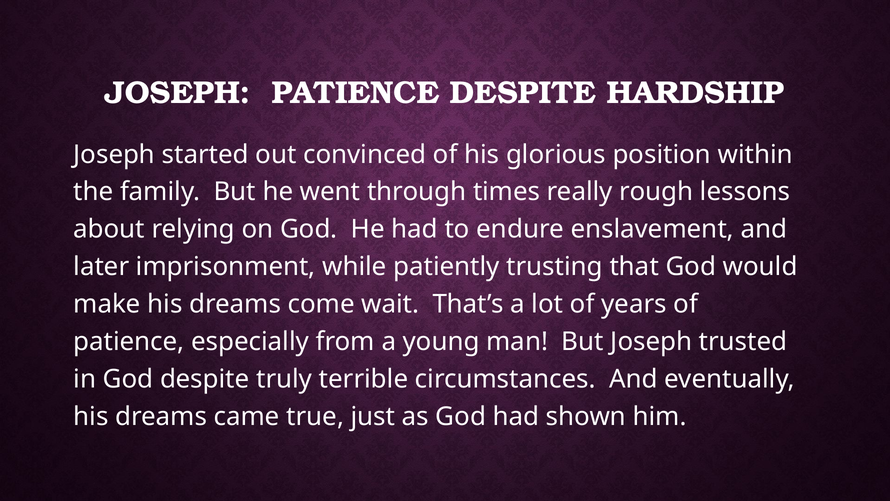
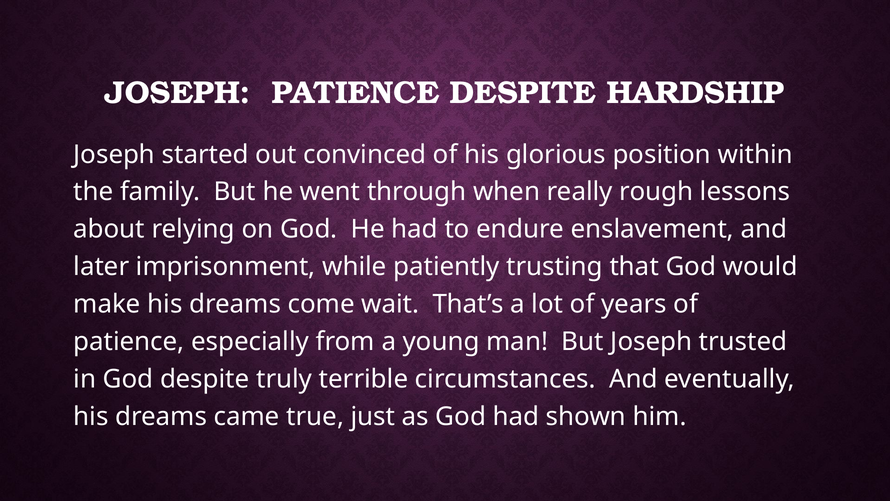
times: times -> when
